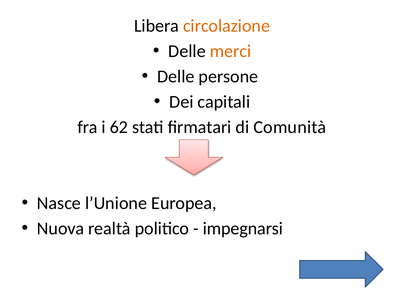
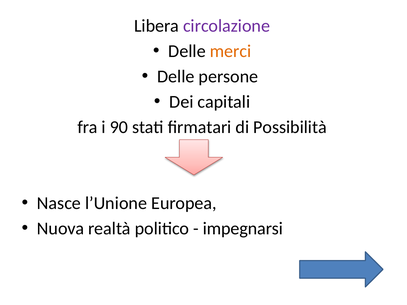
circolazione colour: orange -> purple
62: 62 -> 90
Comunità: Comunità -> Possibilità
